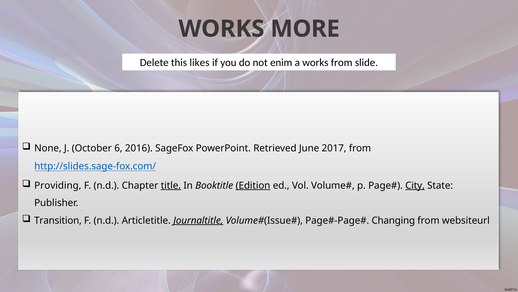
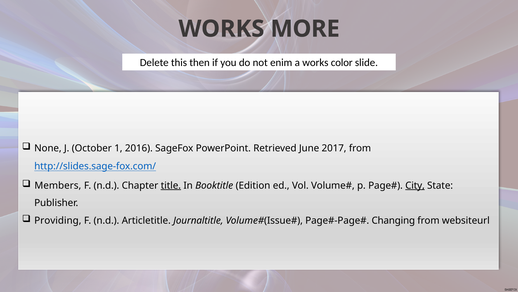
likes: likes -> then
works from: from -> color
6: 6 -> 1
Providing: Providing -> Members
Edition underline: present -> none
Transition: Transition -> Providing
Journaltitle underline: present -> none
